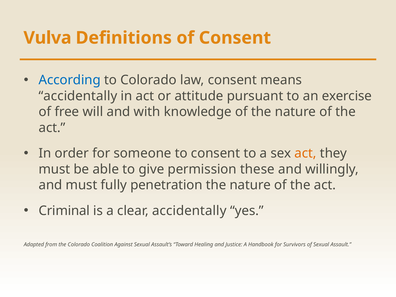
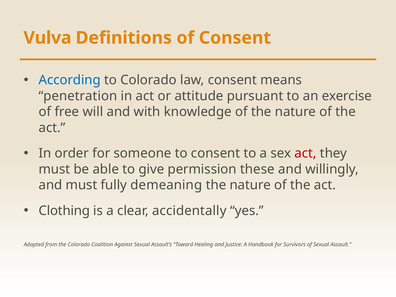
accidentally at (78, 96): accidentally -> penetration
act at (305, 153) colour: orange -> red
penetration: penetration -> demeaning
Criminal: Criminal -> Clothing
